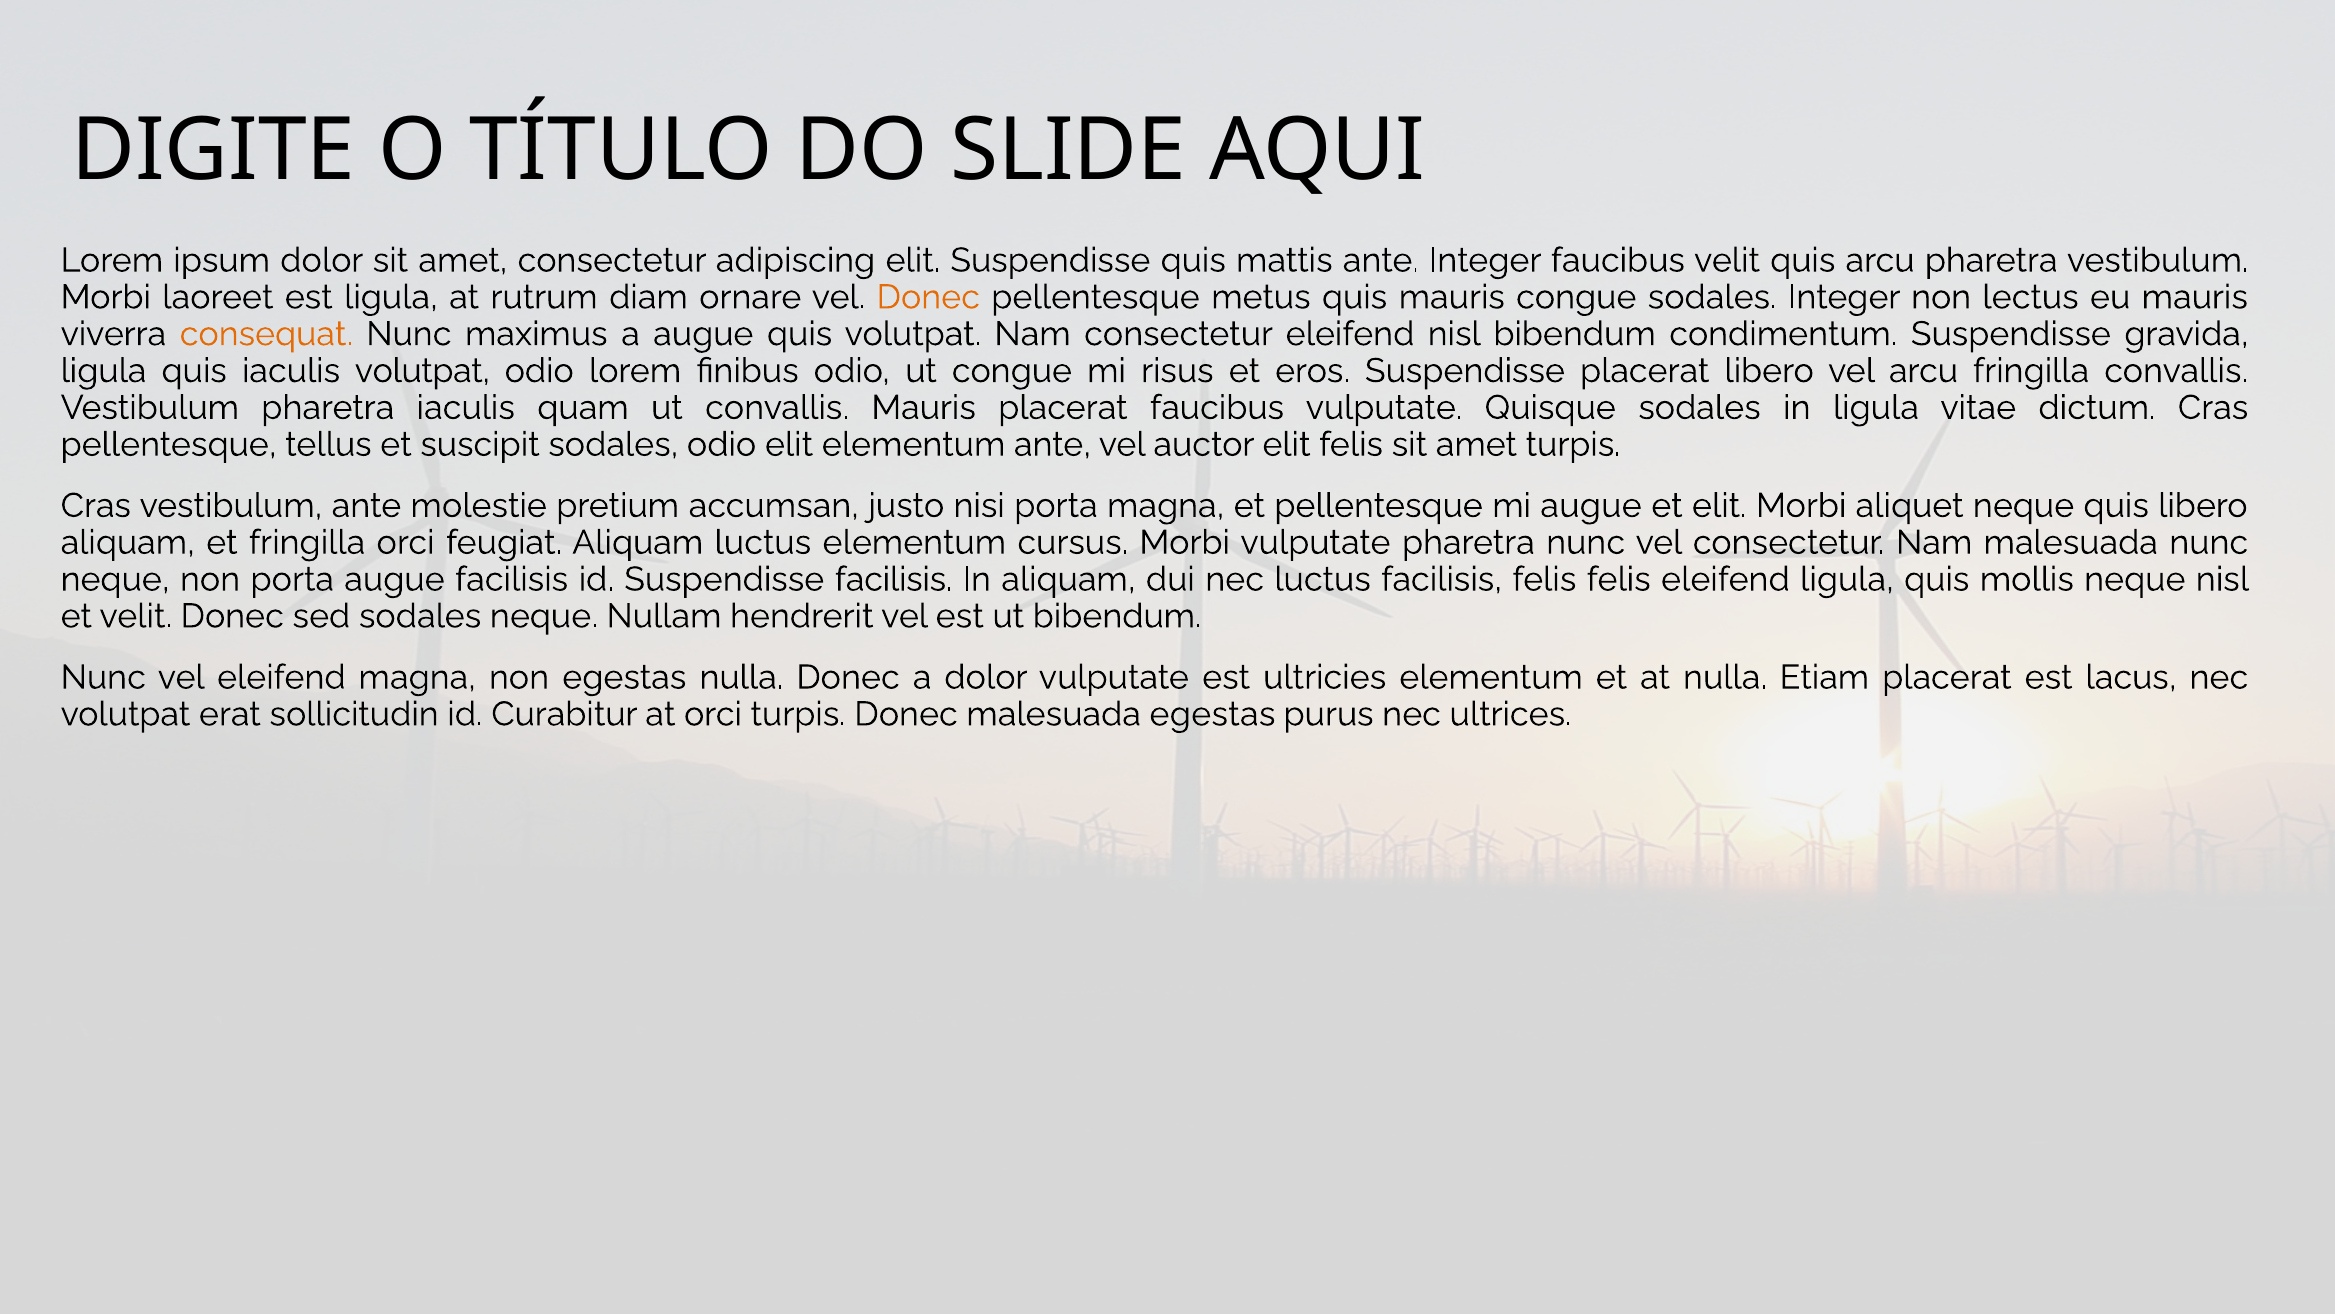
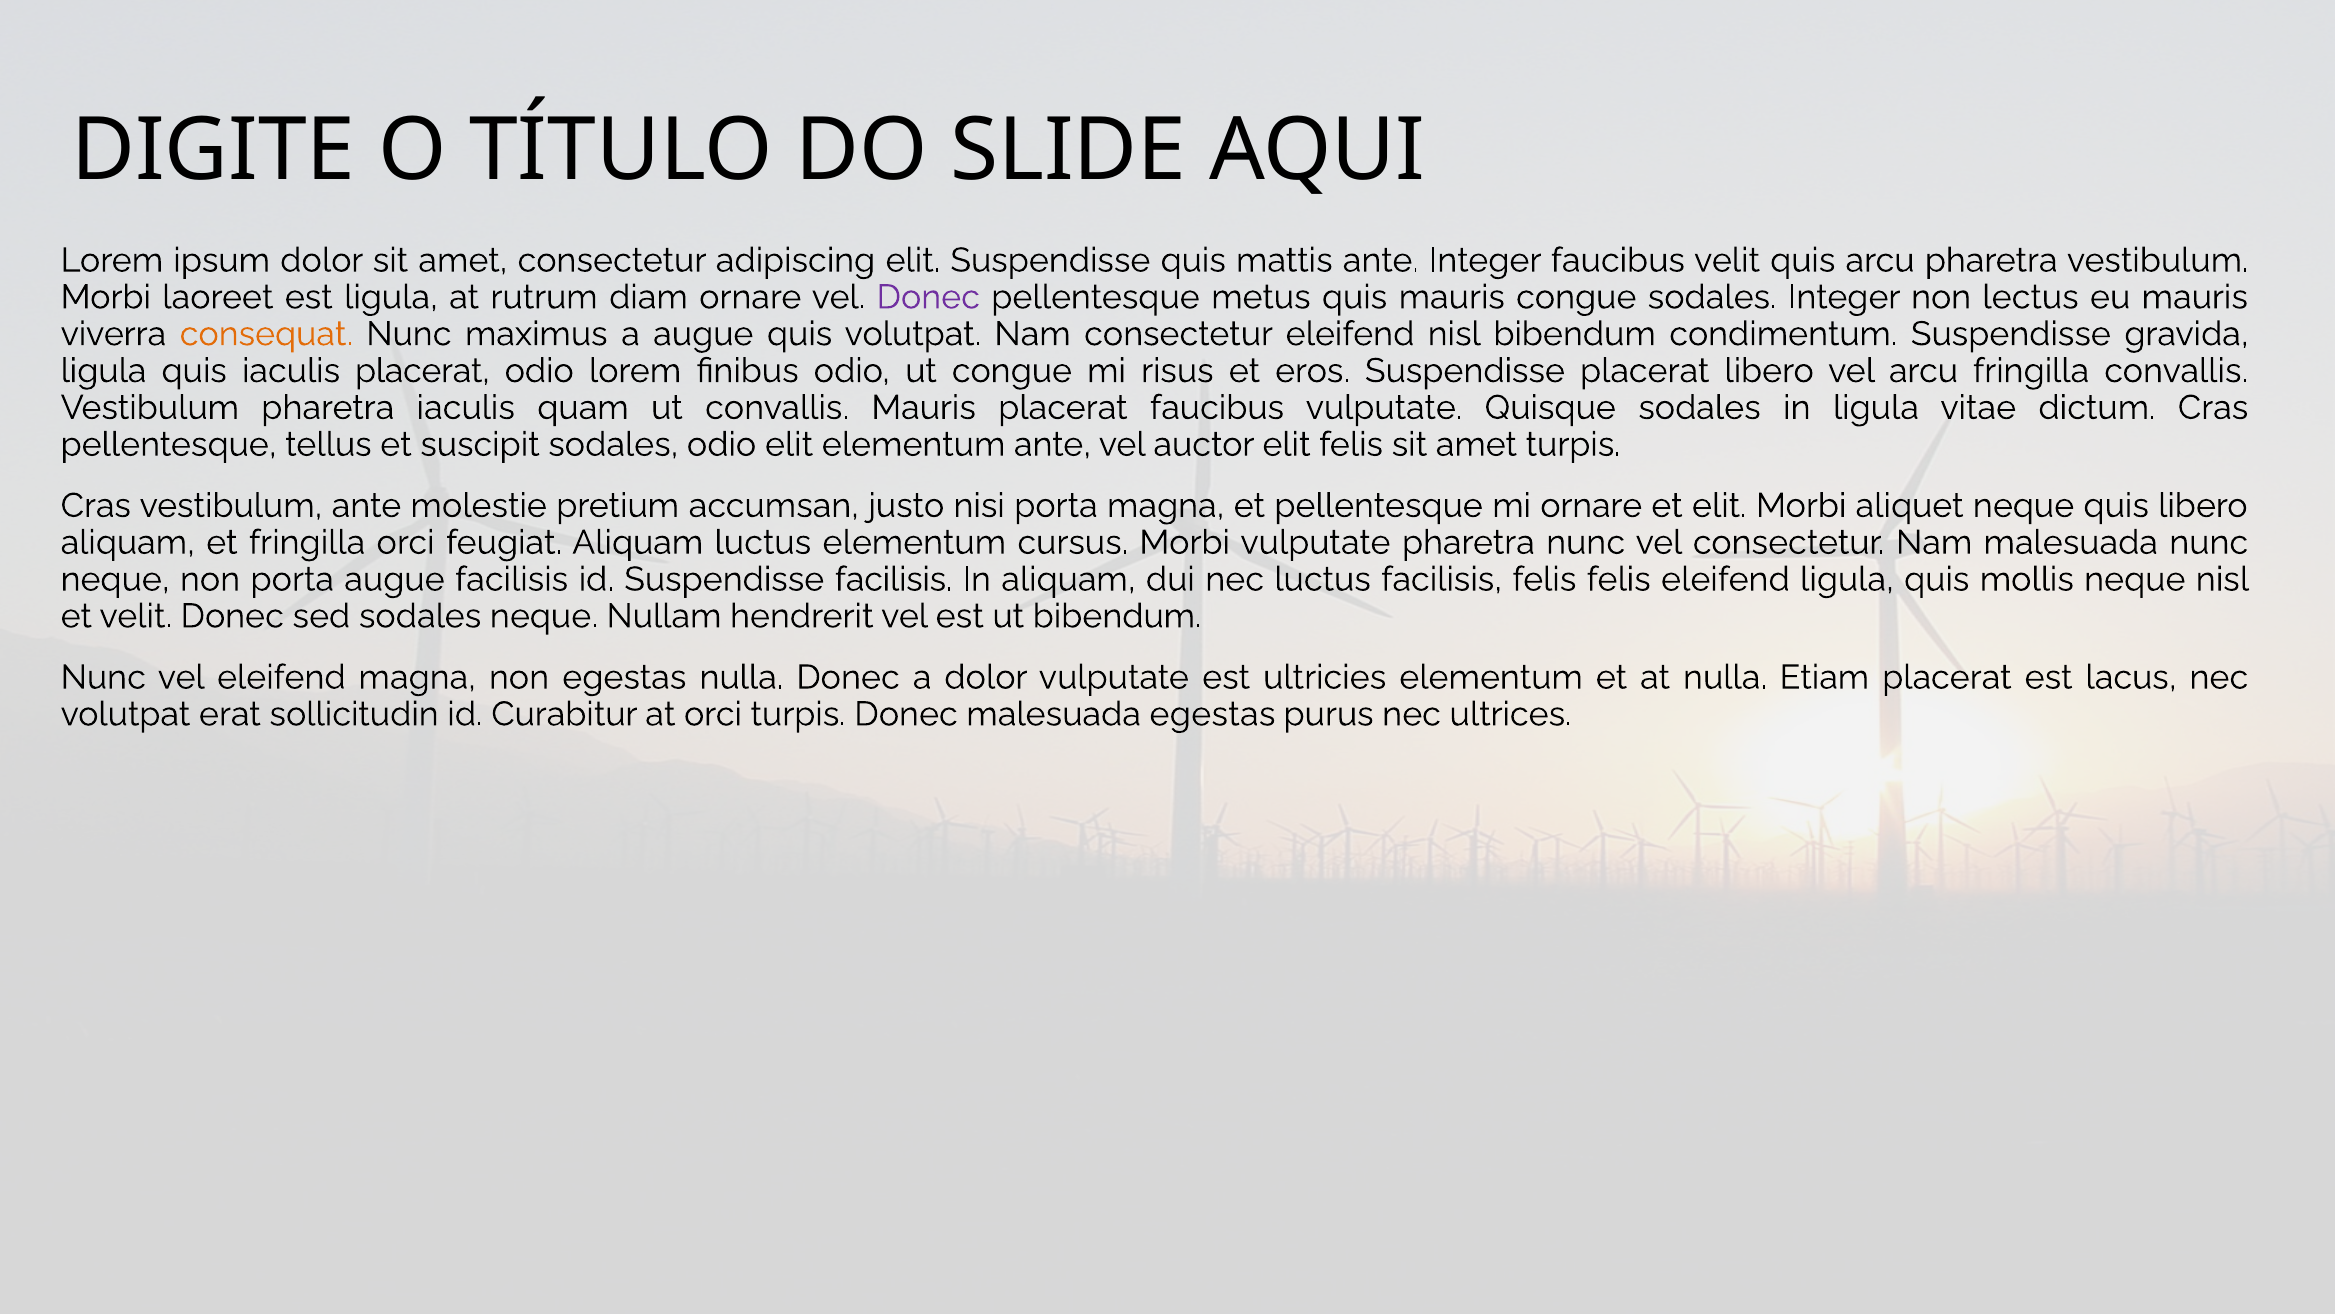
Donec at (928, 297) colour: orange -> purple
iaculis volutpat: volutpat -> placerat
mi augue: augue -> ornare
